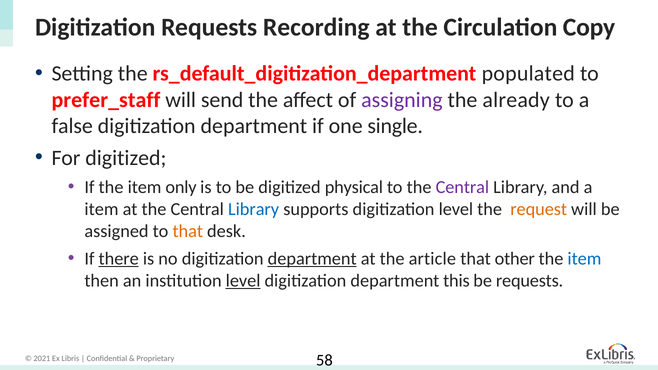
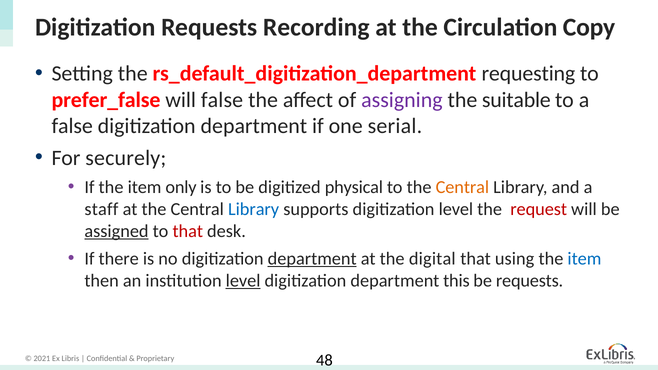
populated: populated -> requesting
prefer_staff: prefer_staff -> prefer_false
will send: send -> false
already: already -> suitable
single: single -> serial
For digitized: digitized -> securely
Central at (462, 187) colour: purple -> orange
item at (101, 209): item -> staff
request colour: orange -> red
assigned underline: none -> present
that at (188, 231) colour: orange -> red
there underline: present -> none
article: article -> digital
other: other -> using
58: 58 -> 48
